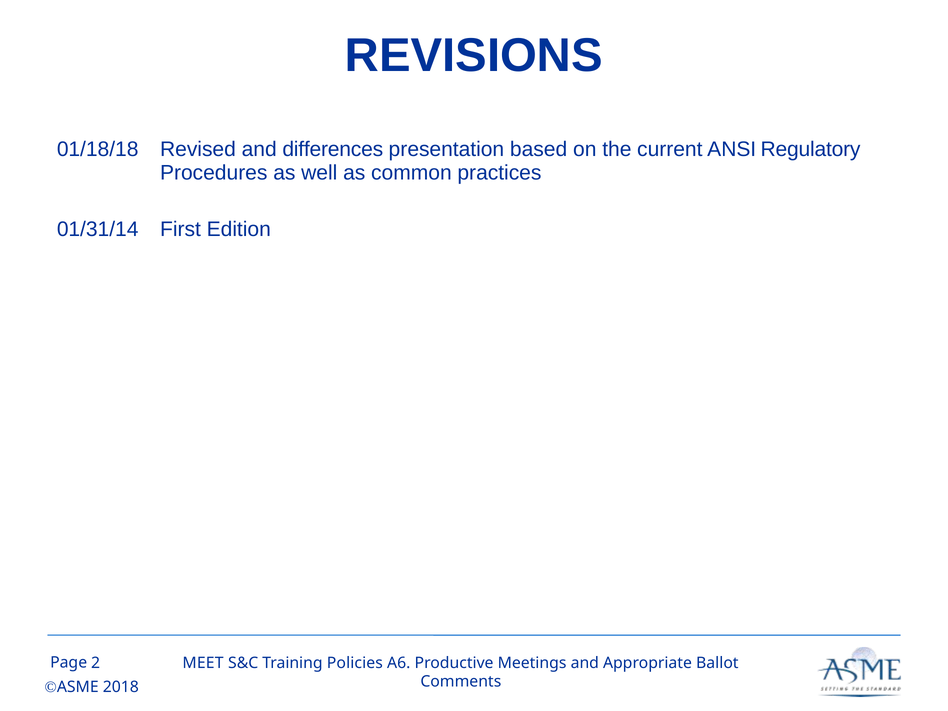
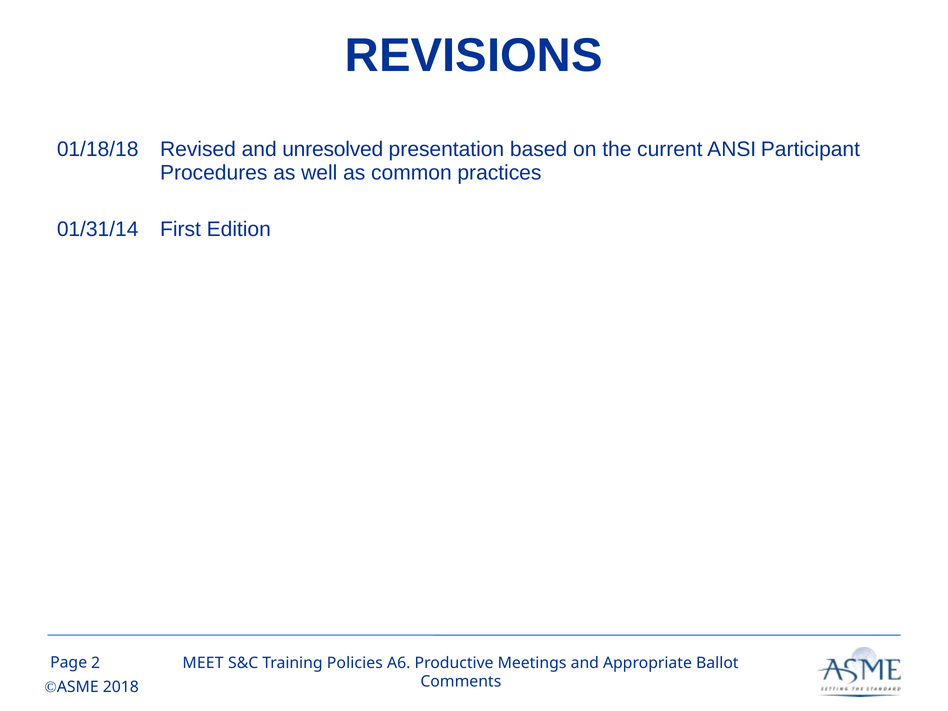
differences: differences -> unresolved
Regulatory: Regulatory -> Participant
